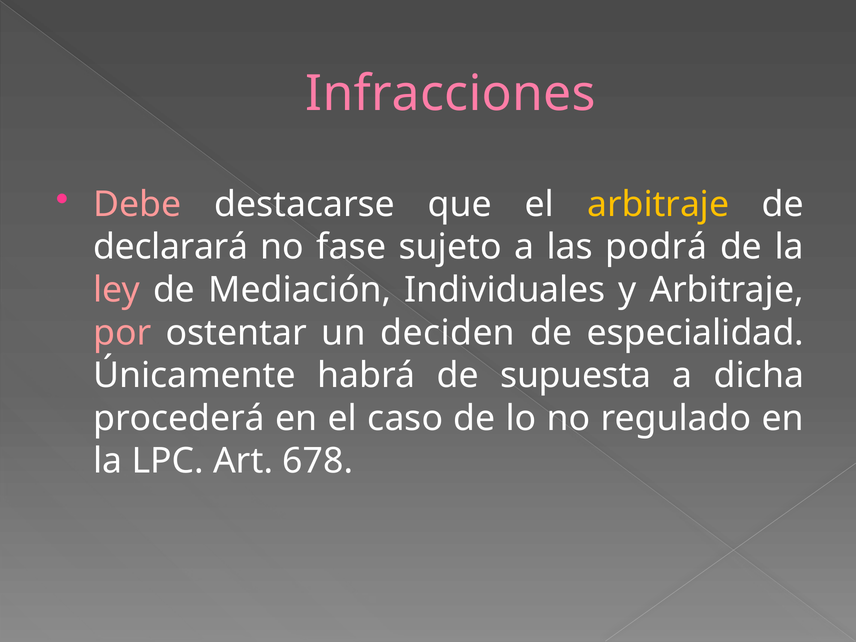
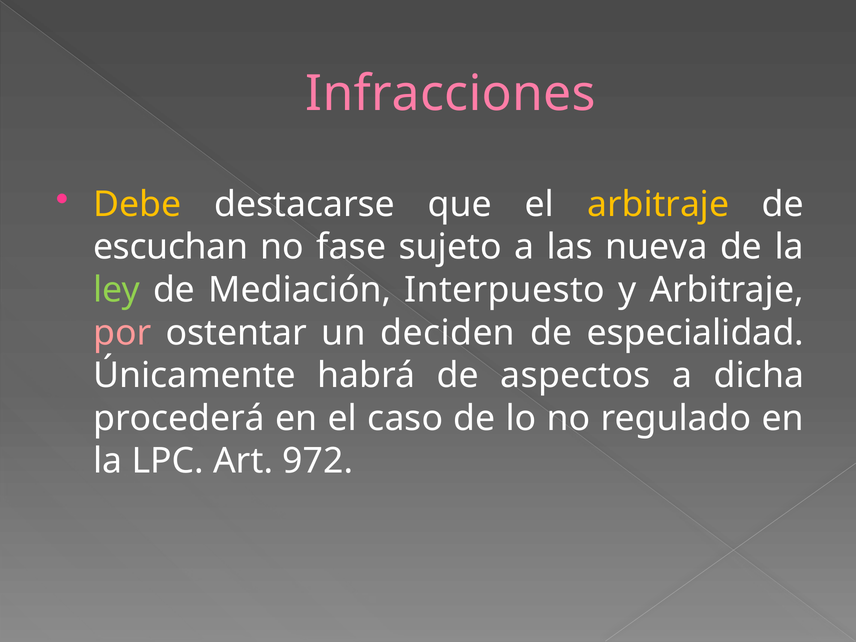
Debe colour: pink -> yellow
declarará: declarará -> escuchan
podrá: podrá -> nueva
ley colour: pink -> light green
Individuales: Individuales -> Interpuesto
supuesta: supuesta -> aspectos
678: 678 -> 972
